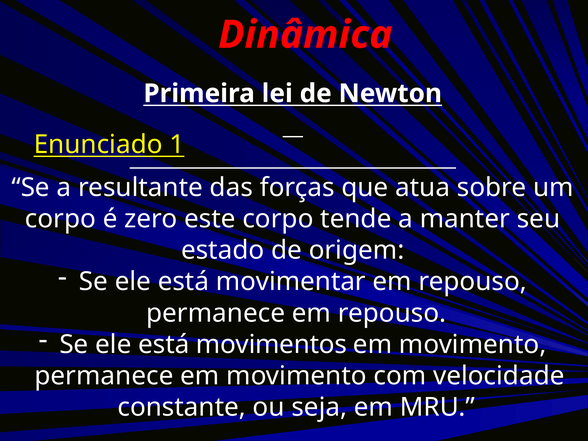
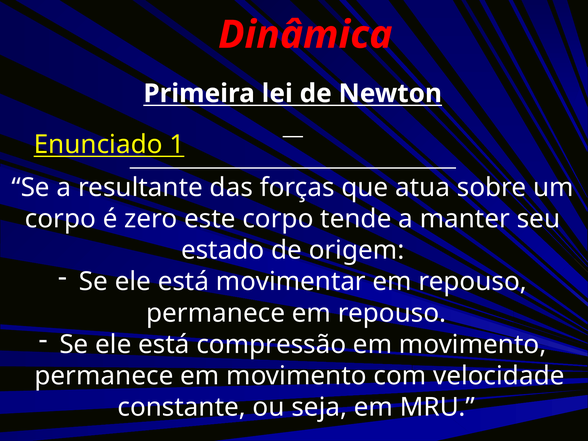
movimentos: movimentos -> compressão
